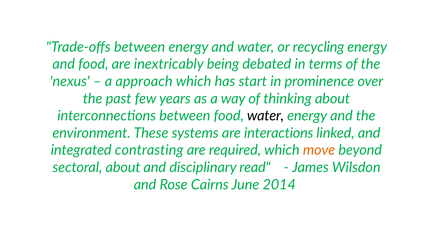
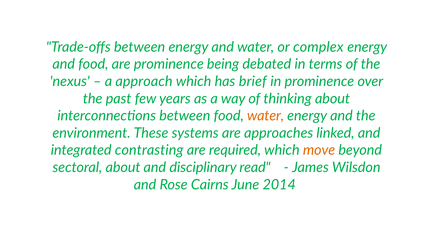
recycling: recycling -> complex
are inextricably: inextricably -> prominence
start: start -> brief
water at (266, 116) colour: black -> orange
interactions: interactions -> approaches
